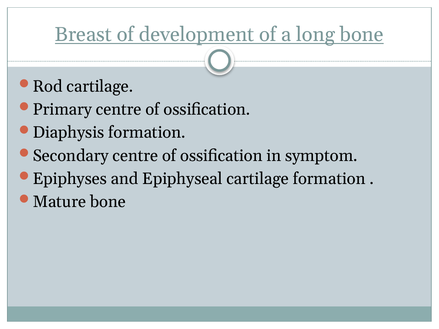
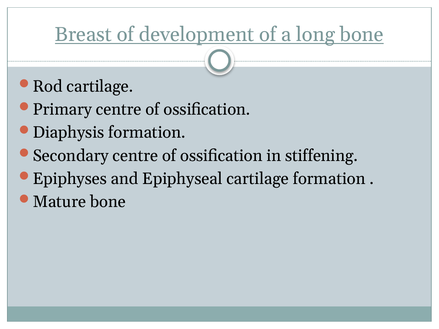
symptom: symptom -> stiffening
